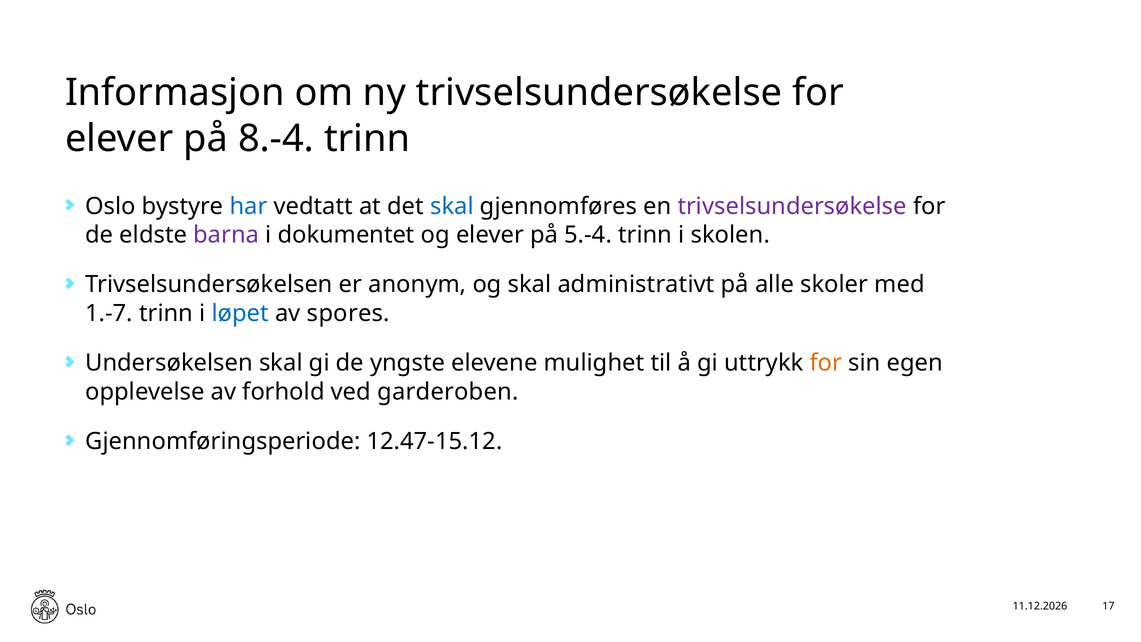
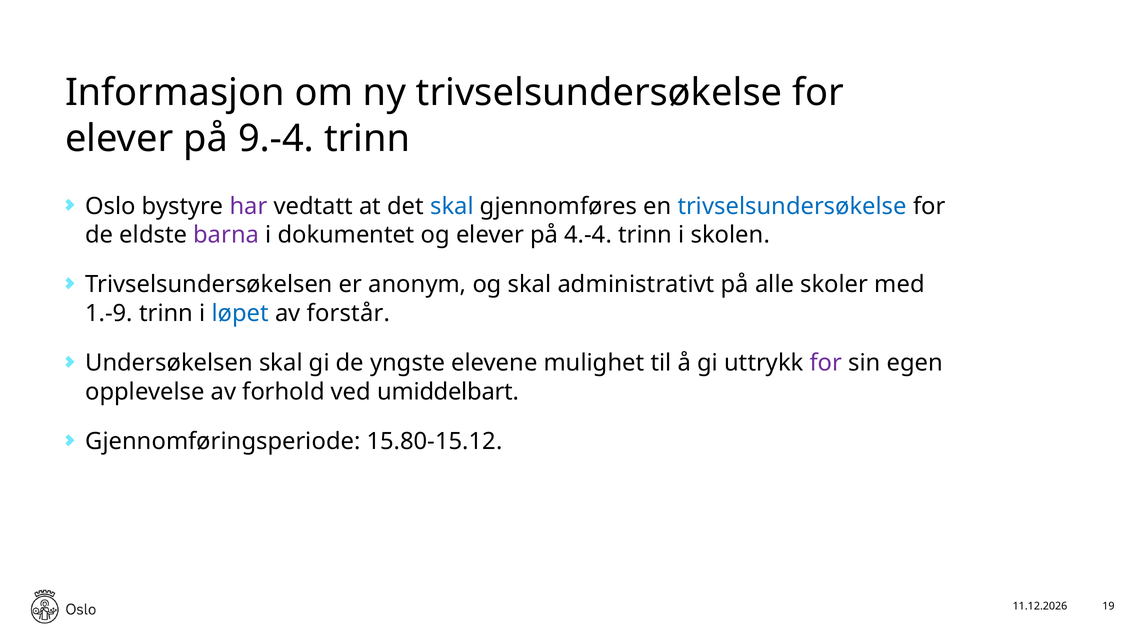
8.-4: 8.-4 -> 9.-4
har colour: blue -> purple
trivselsundersøkelse at (792, 206) colour: purple -> blue
5.-4: 5.-4 -> 4.-4
1.-7: 1.-7 -> 1.-9
spores: spores -> forstår
for at (826, 363) colour: orange -> purple
garderoben: garderoben -> umiddelbart
12.47-15.12: 12.47-15.12 -> 15.80-15.12
17: 17 -> 19
